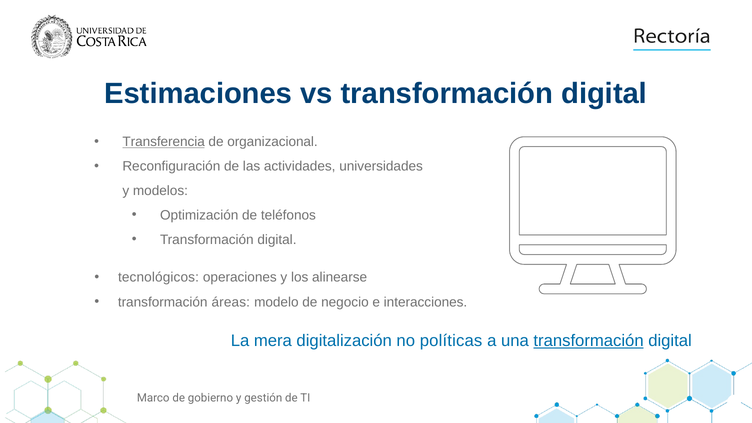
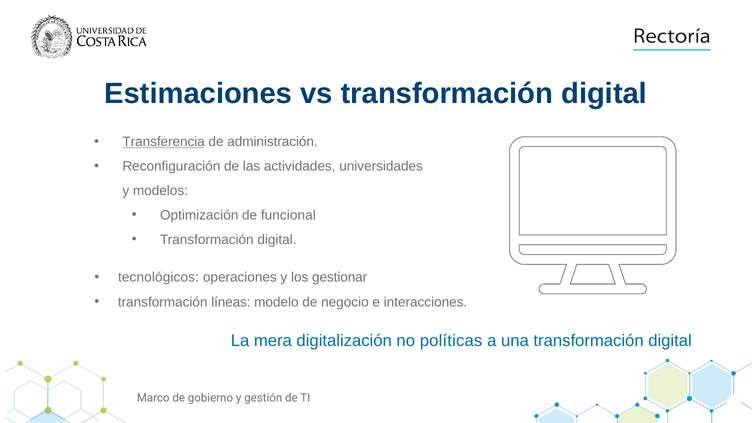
organizacional: organizacional -> administración
teléfonos: teléfonos -> funcional
alinearse: alinearse -> gestionar
áreas: áreas -> líneas
transformación at (589, 341) underline: present -> none
